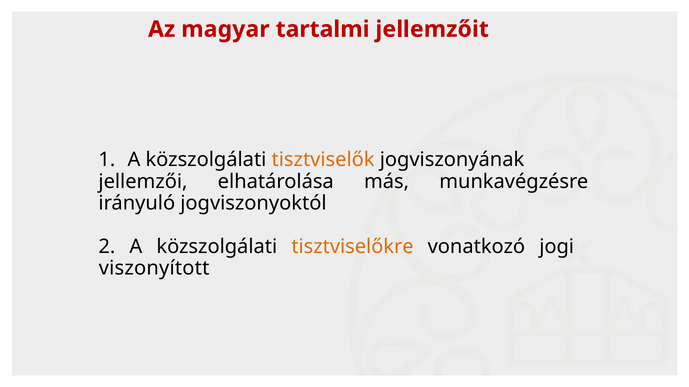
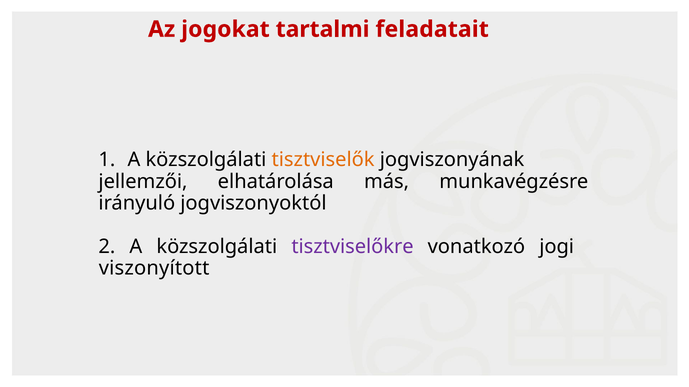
magyar: magyar -> jogokat
jellemzőit: jellemzőit -> feladatait
tisztviselőkre colour: orange -> purple
